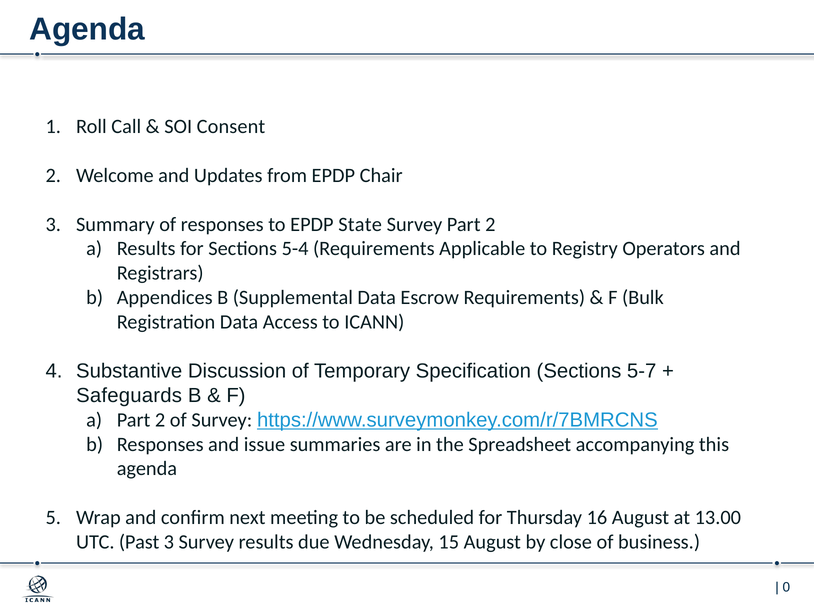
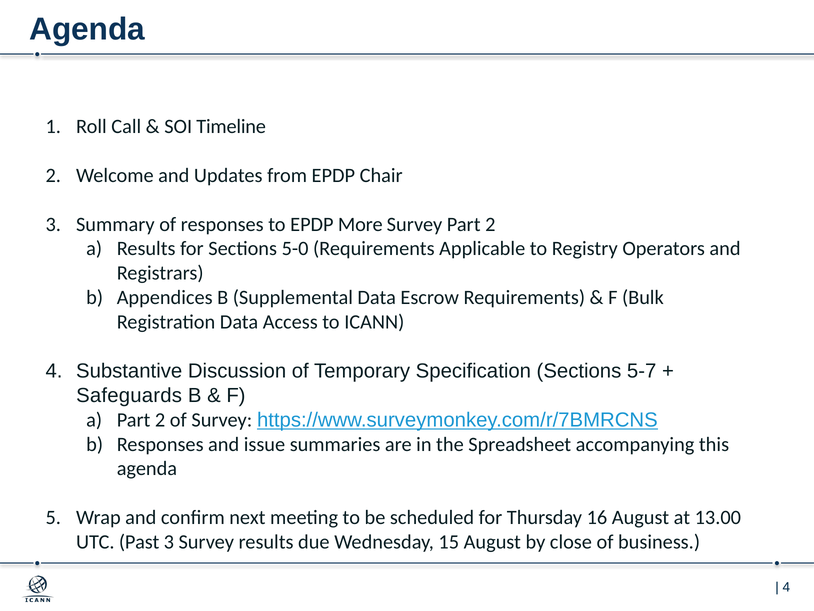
Consent: Consent -> Timeline
State: State -> More
5-4: 5-4 -> 5-0
0 at (786, 587): 0 -> 4
